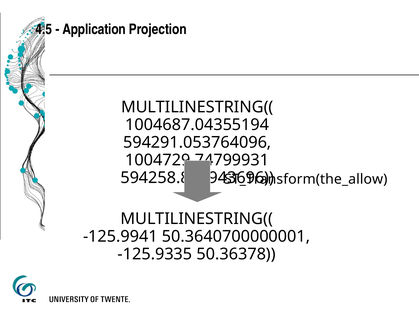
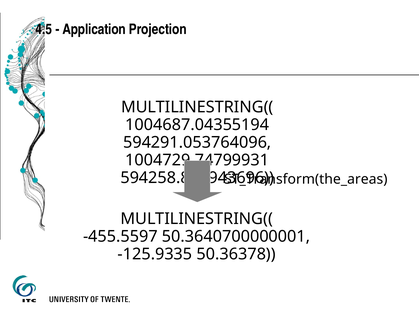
ST_Transform(the_allow: ST_Transform(the_allow -> ST_Transform(the_areas
-125.9941: -125.9941 -> -455.5597
